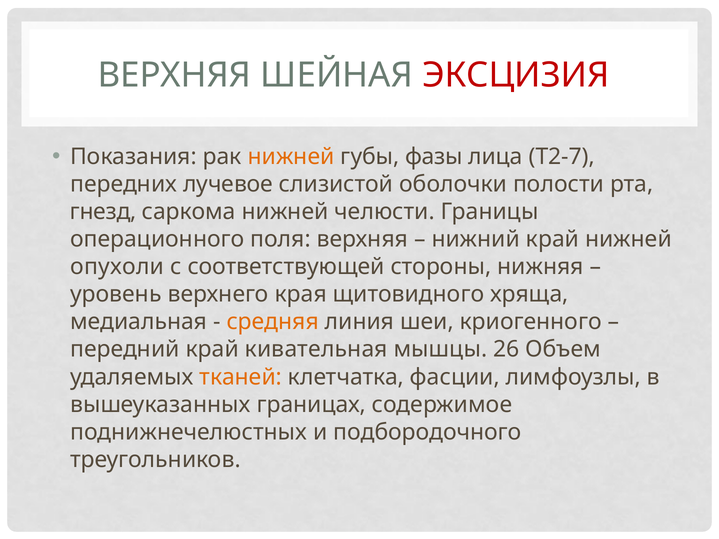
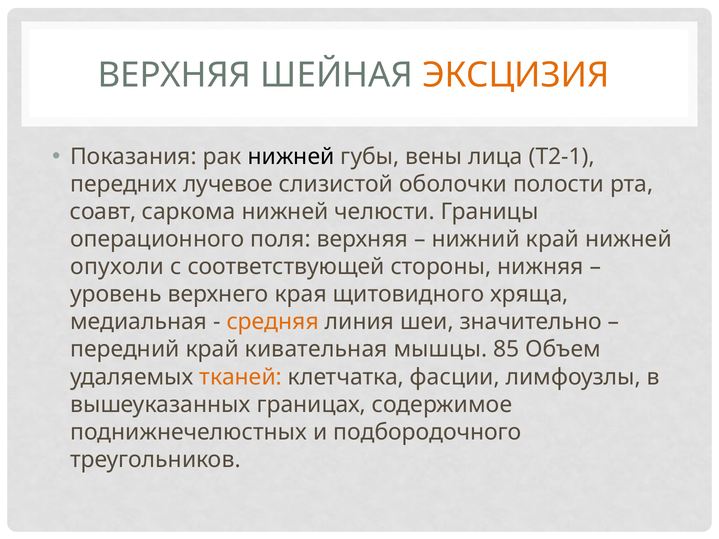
ЭКСЦИЗИЯ colour: red -> orange
нижней at (291, 157) colour: orange -> black
фазы: фазы -> вены
Т2-7: Т2-7 -> Т2-1
гнезд: гнезд -> соавт
криогенного: криогенного -> значительно
26: 26 -> 85
